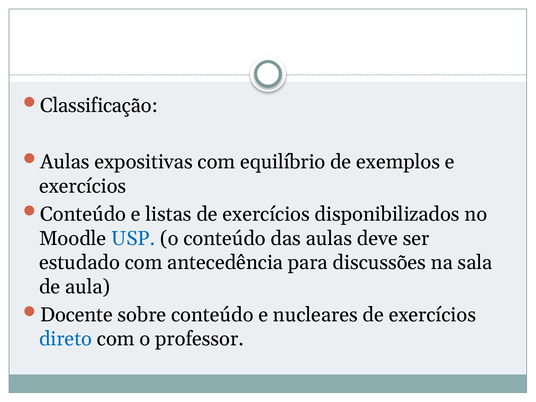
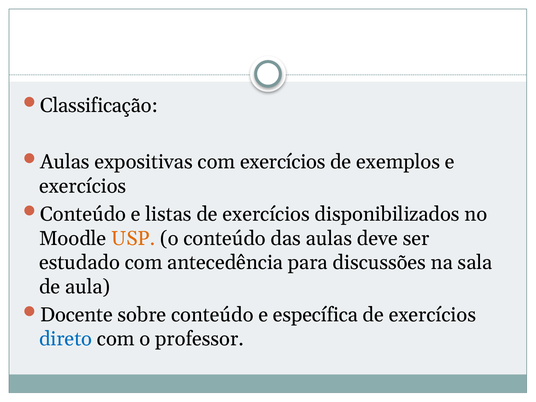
com equilíbrio: equilíbrio -> exercícios
USP colour: blue -> orange
nucleares: nucleares -> específica
